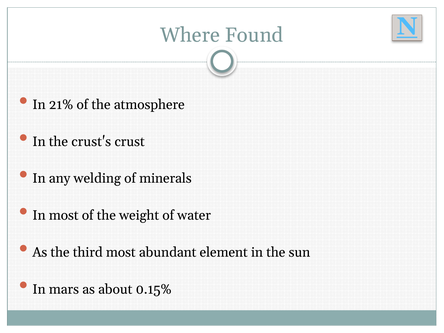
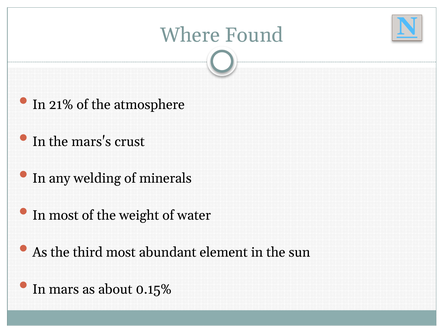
crust's: crust's -> mars's
